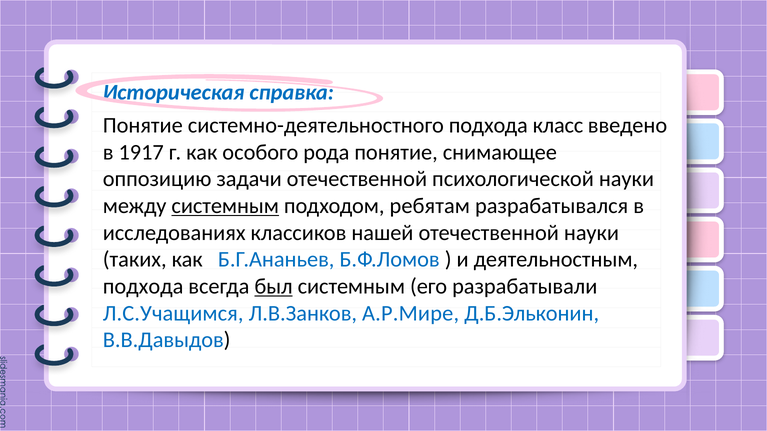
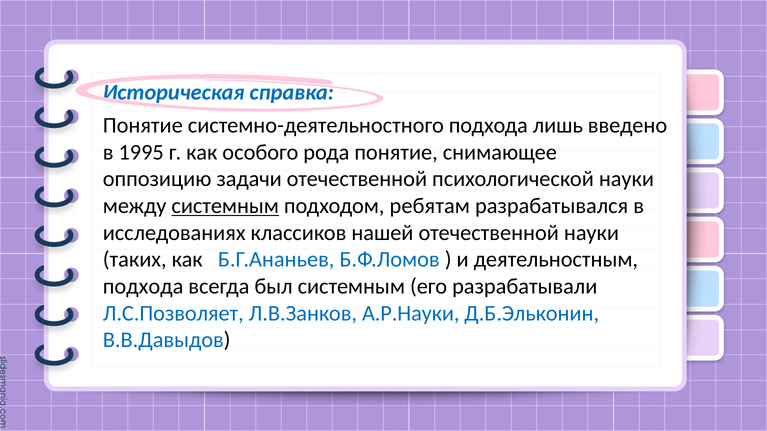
класс: класс -> лишь
1917: 1917 -> 1995
был underline: present -> none
Л.С.Учащимся: Л.С.Учащимся -> Л.С.Позволяет
А.Р.Мире: А.Р.Мире -> А.Р.Науки
